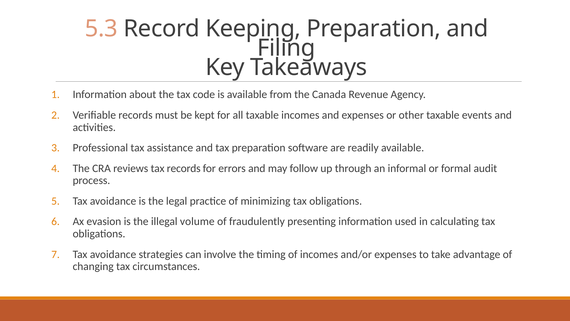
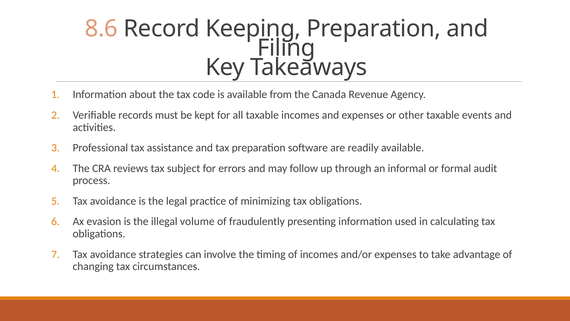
5.3: 5.3 -> 8.6
tax records: records -> subject
